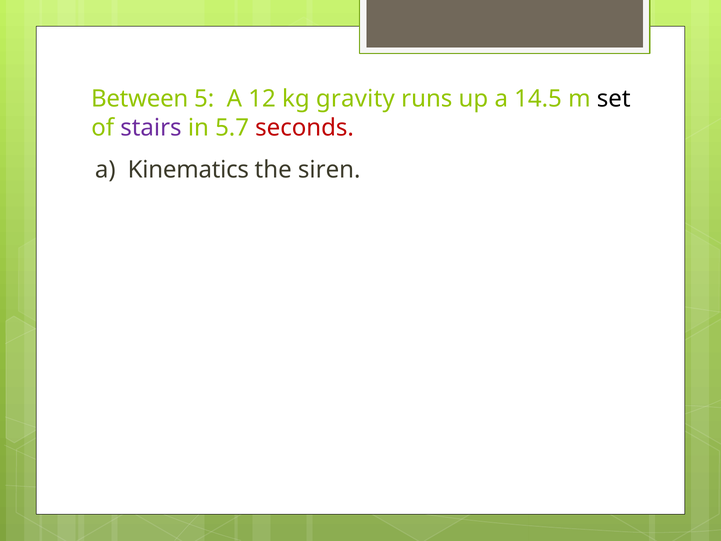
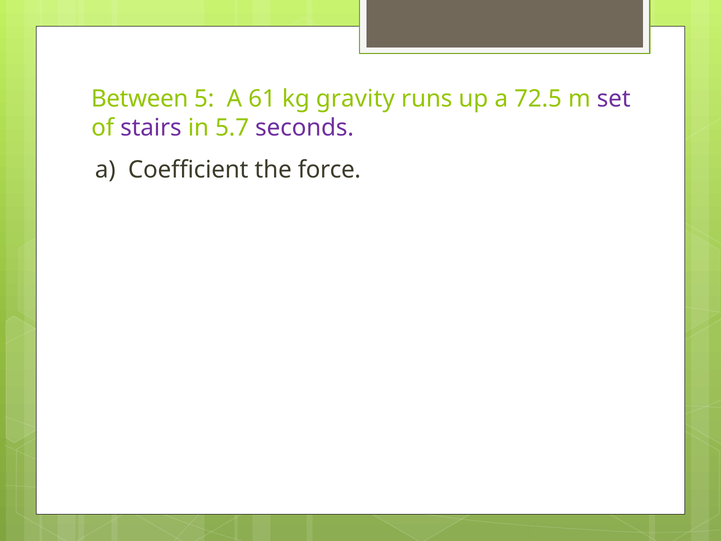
12: 12 -> 61
14.5: 14.5 -> 72.5
set colour: black -> purple
seconds colour: red -> purple
Kinematics: Kinematics -> Coefficient
siren: siren -> force
